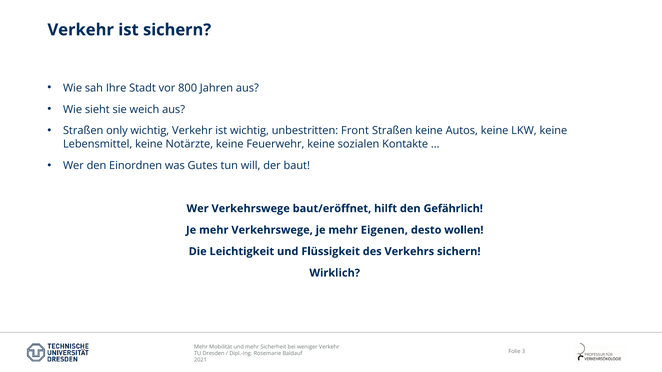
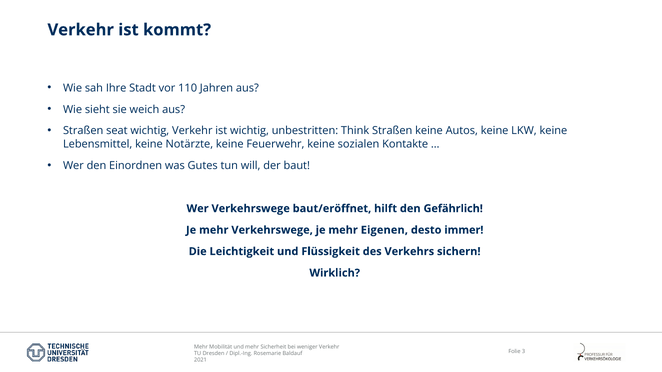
ist sichern: sichern -> kommt
800: 800 -> 110
only: only -> seat
Front: Front -> Think
wollen: wollen -> immer
